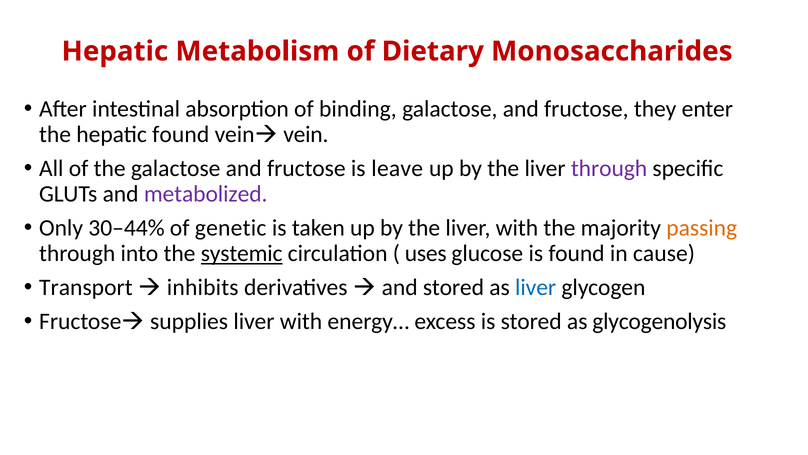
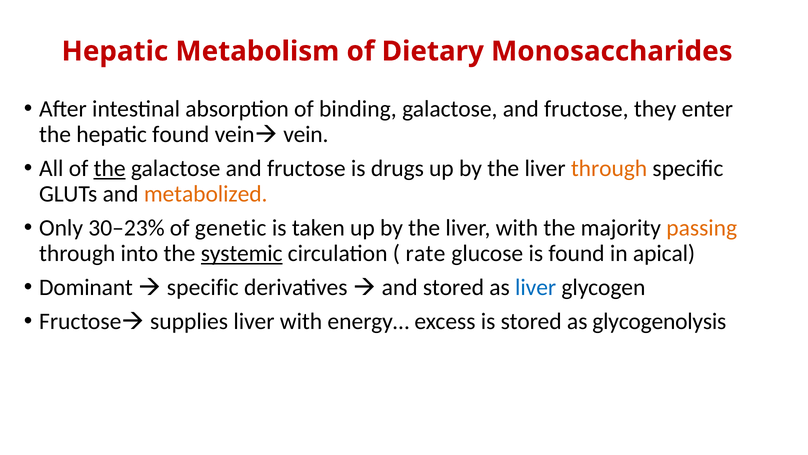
the at (110, 168) underline: none -> present
leave: leave -> drugs
through at (609, 168) colour: purple -> orange
metabolized colour: purple -> orange
30–44%: 30–44% -> 30–23%
uses: uses -> rate
cause: cause -> apical
Transport: Transport -> Dominant
inhibits at (203, 287): inhibits -> specific
